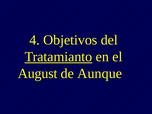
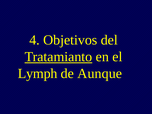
August: August -> Lymph
